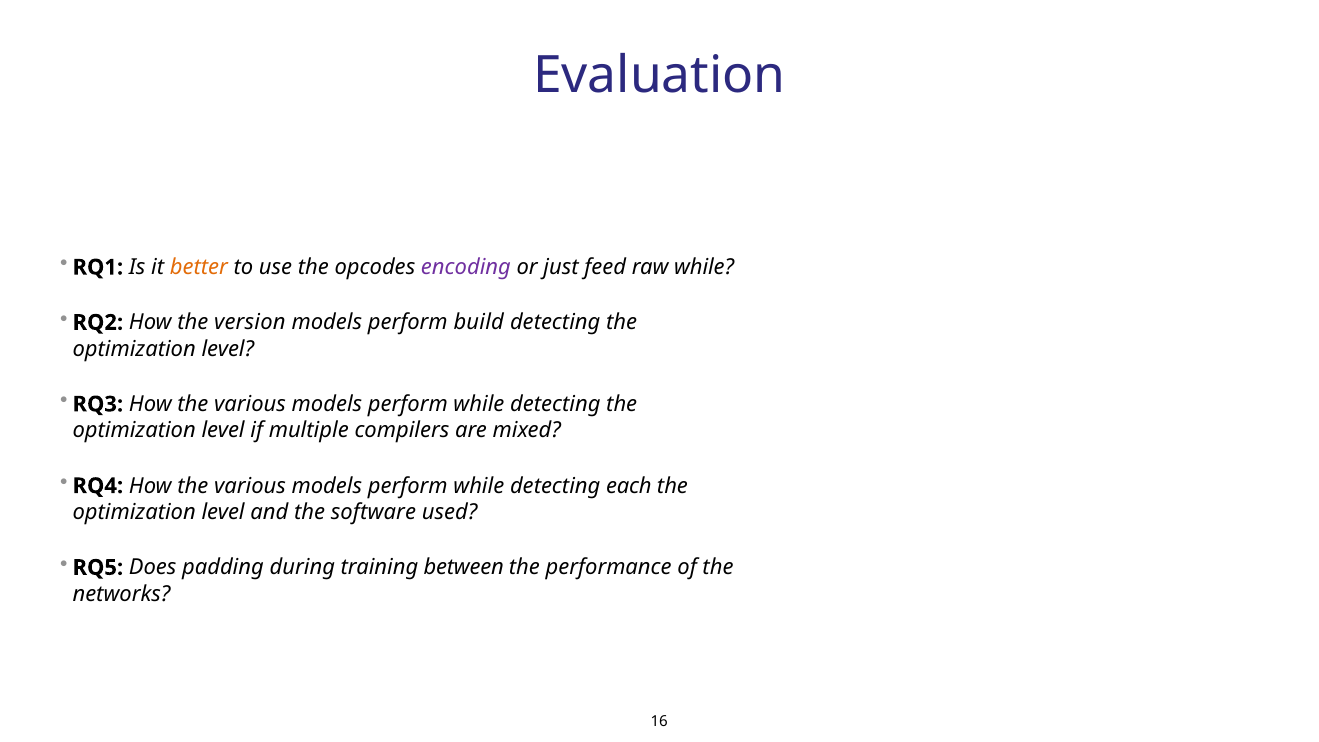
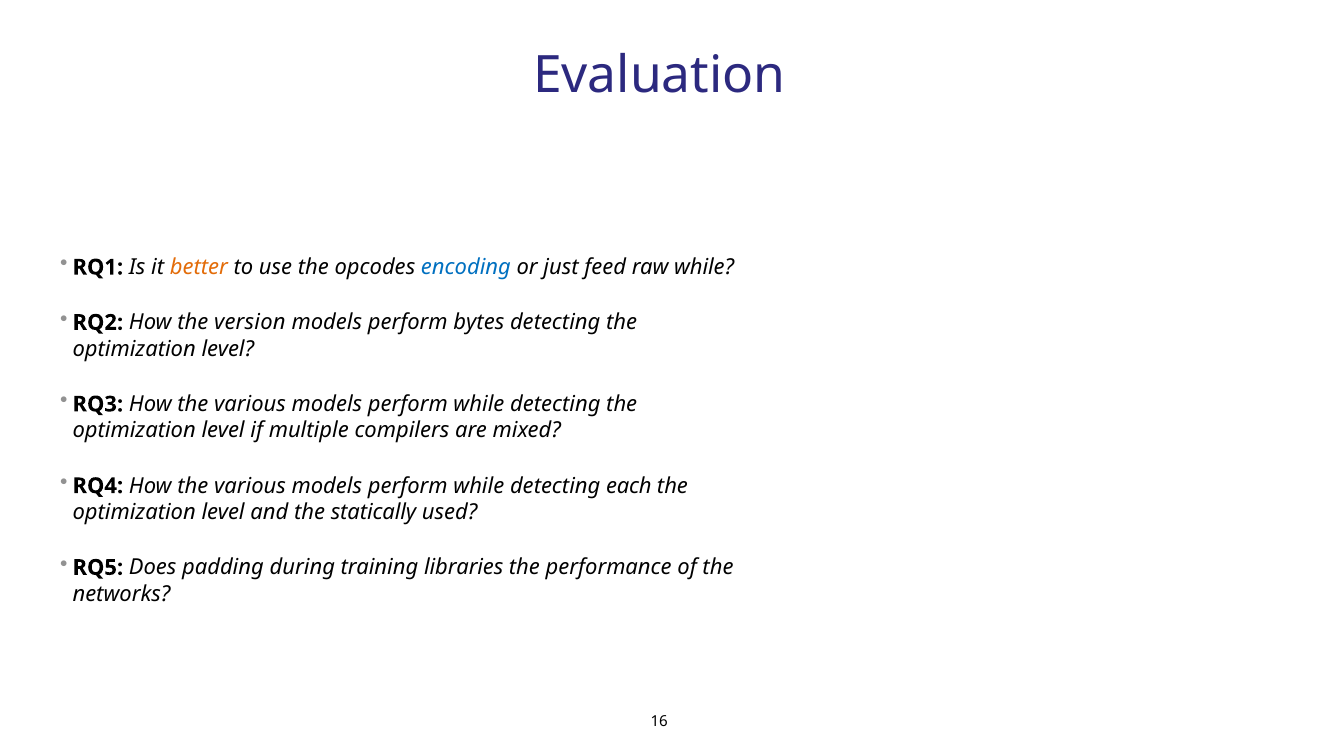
encoding colour: purple -> blue
build: build -> bytes
software: software -> statically
between: between -> libraries
